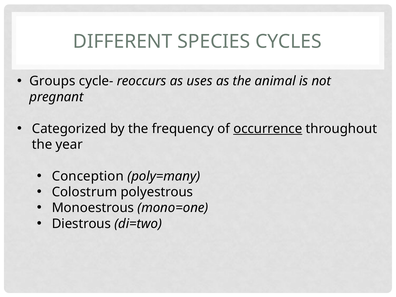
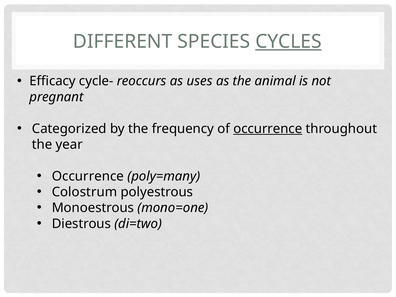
CYCLES underline: none -> present
Groups: Groups -> Efficacy
Conception at (88, 176): Conception -> Occurrence
